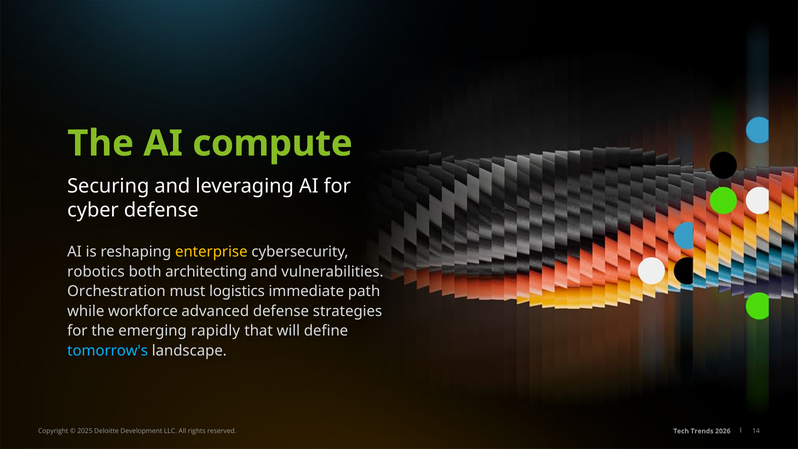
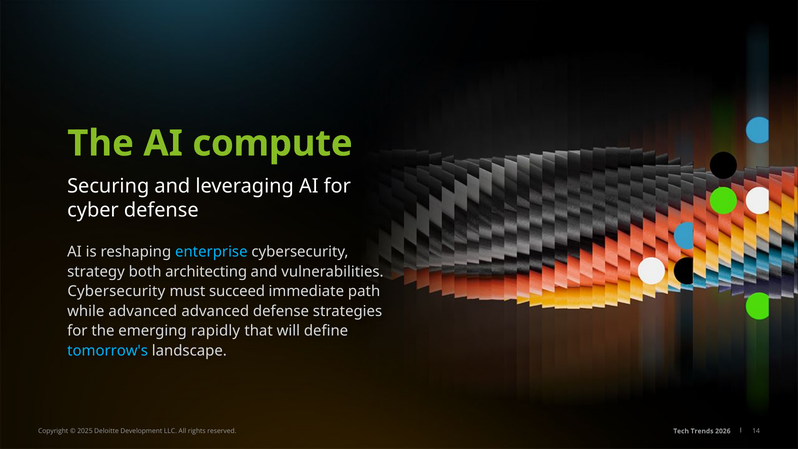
enterprise colour: yellow -> light blue
robotics: robotics -> strategy
Orchestration at (116, 291): Orchestration -> Cybersecurity
logistics: logistics -> succeed
while workforce: workforce -> advanced
